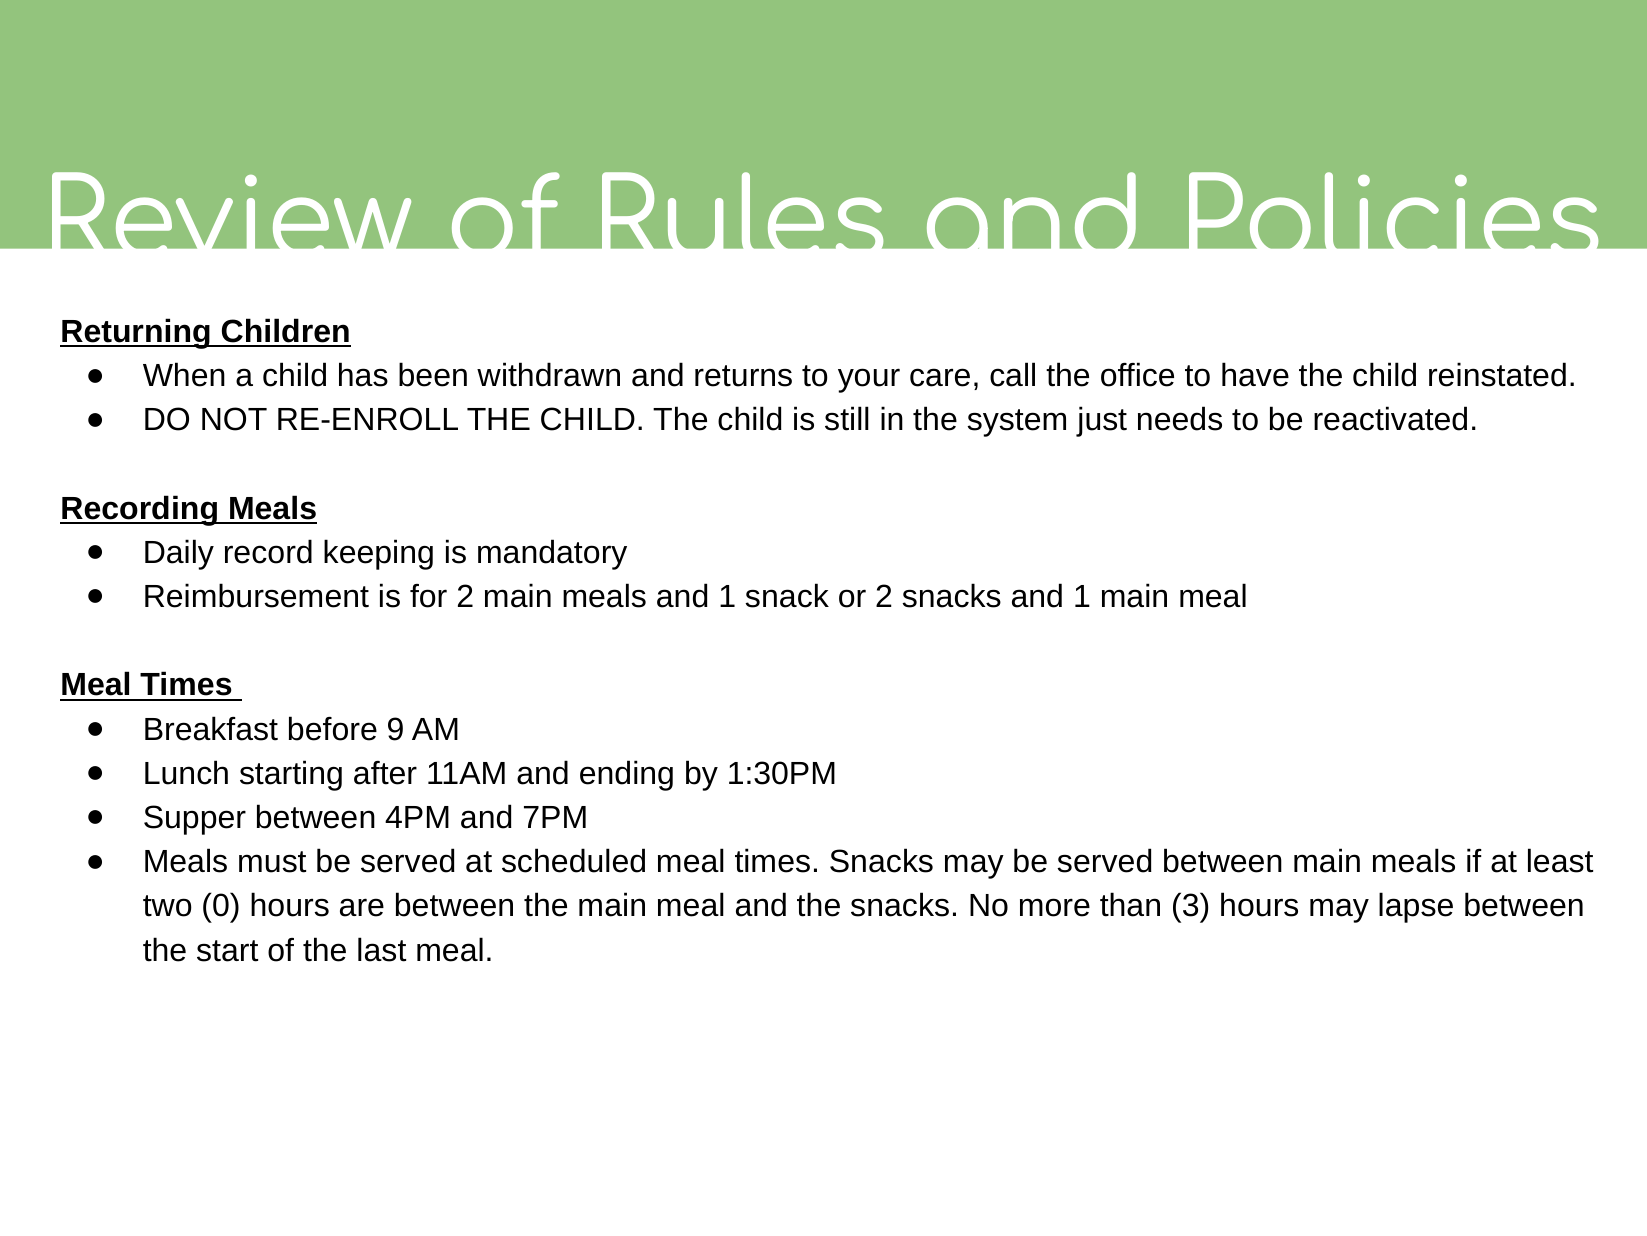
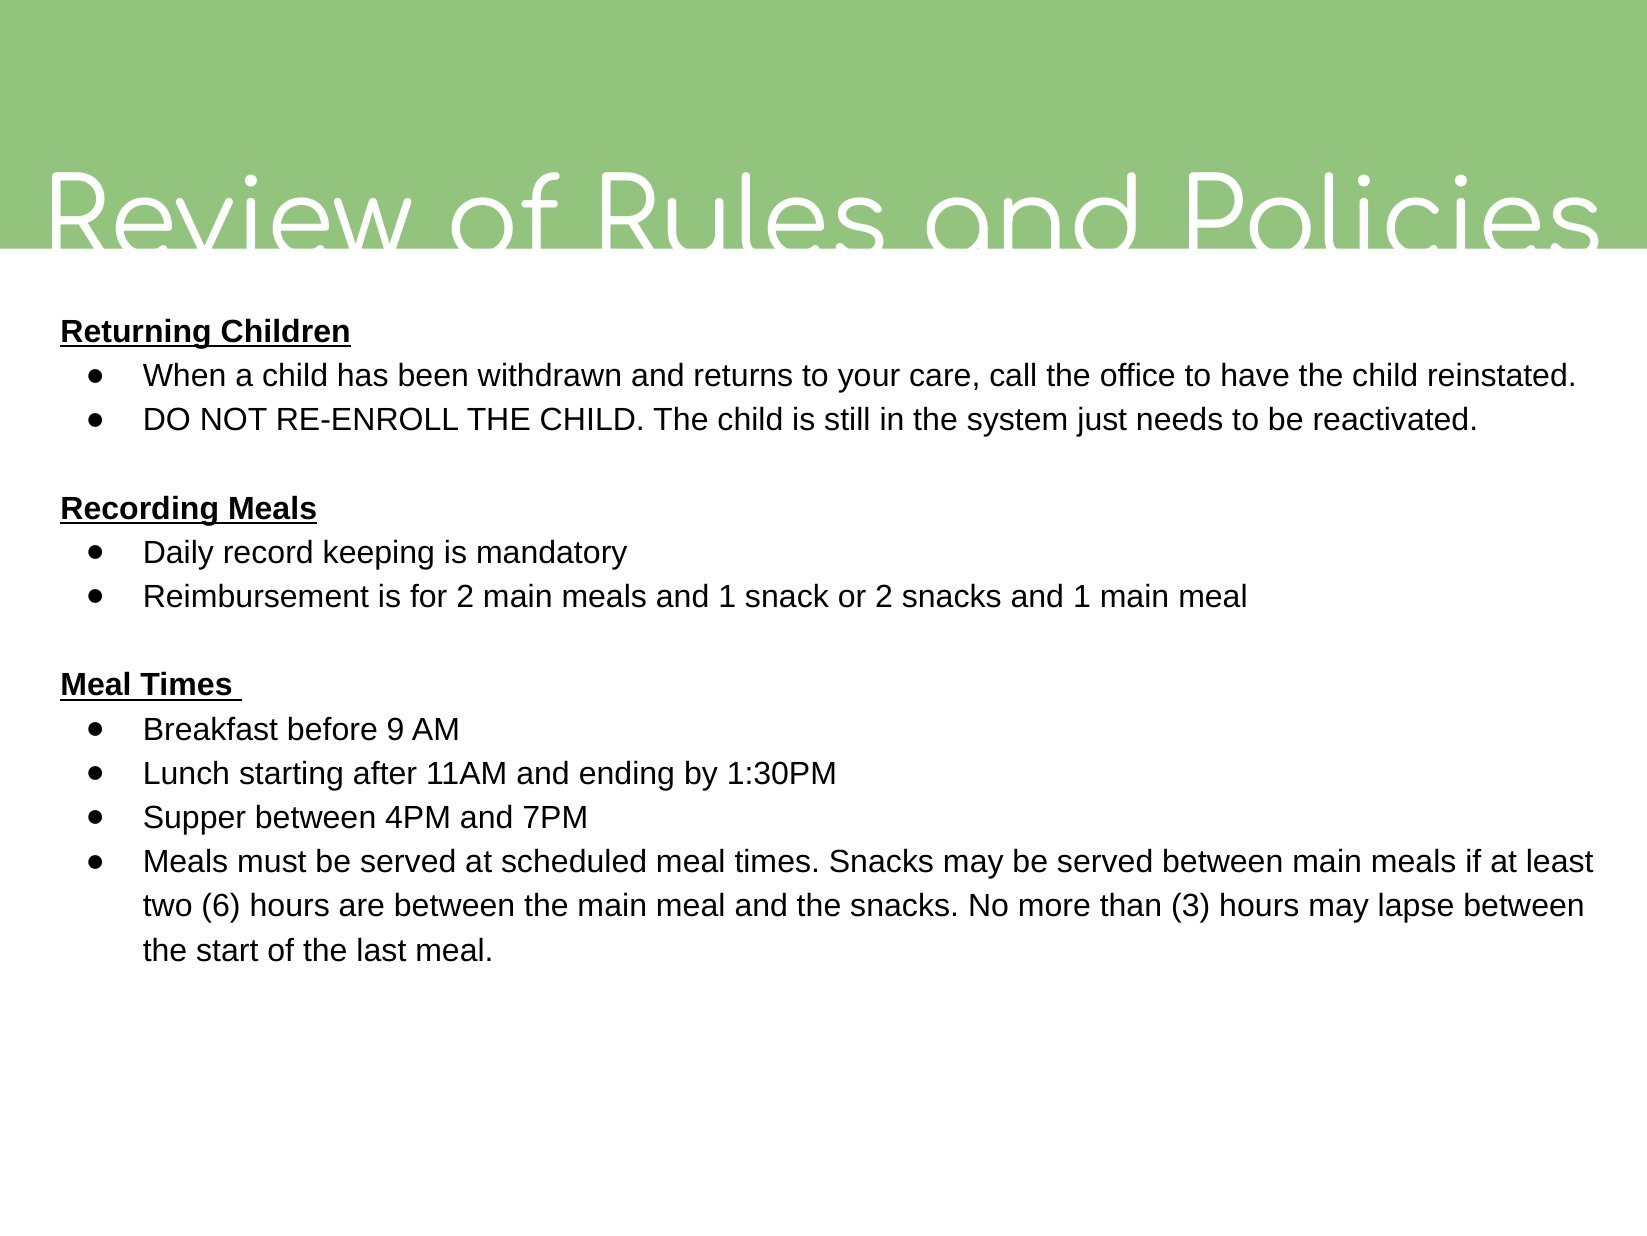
0: 0 -> 6
